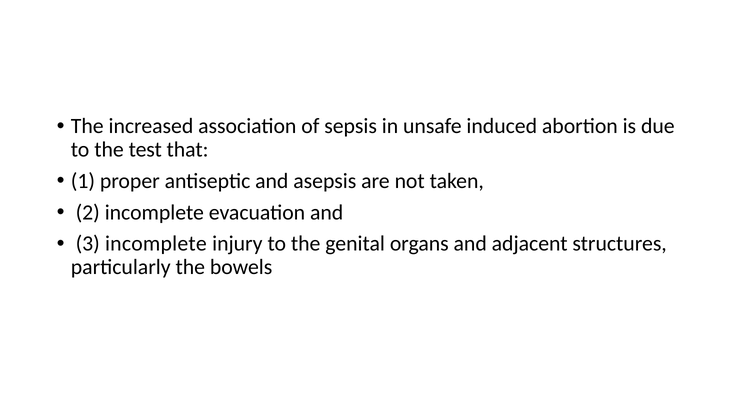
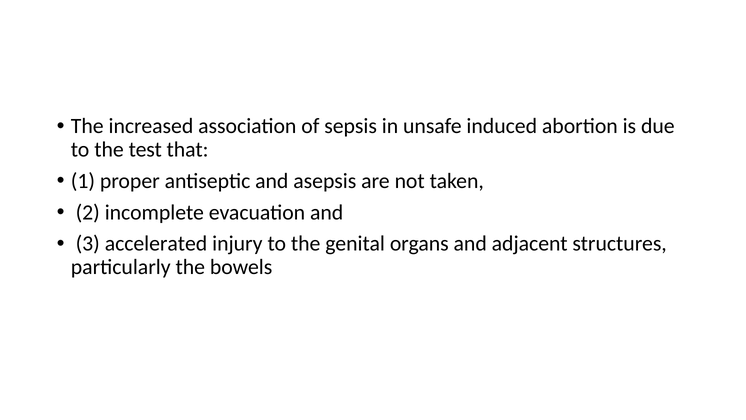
3 incomplete: incomplete -> accelerated
